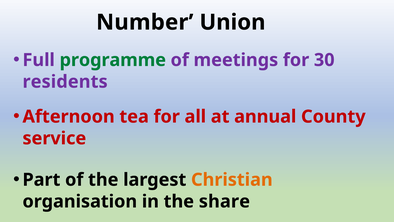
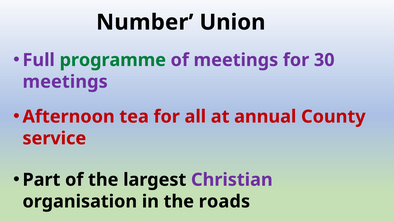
residents at (65, 82): residents -> meetings
Christian colour: orange -> purple
share: share -> roads
